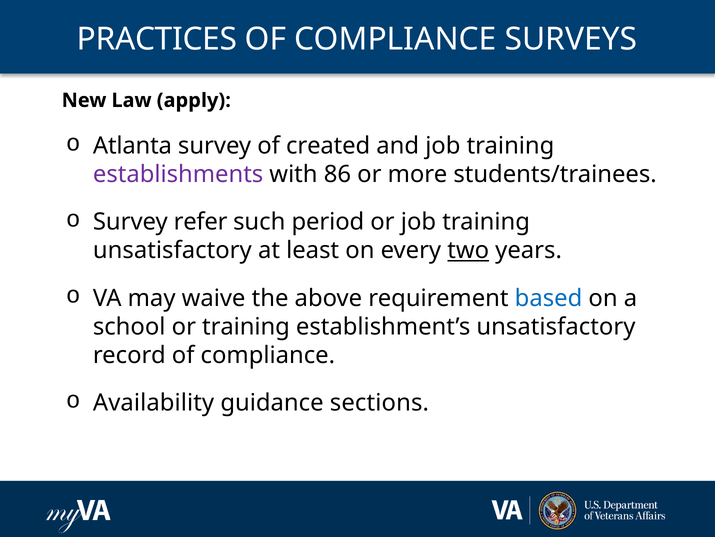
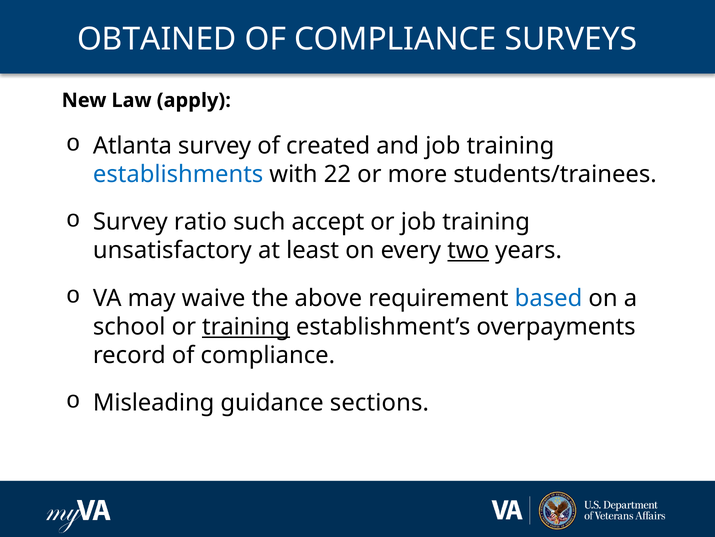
PRACTICES: PRACTICES -> OBTAINED
establishments colour: purple -> blue
86: 86 -> 22
refer: refer -> ratio
period: period -> accept
training at (246, 326) underline: none -> present
establishment’s unsatisfactory: unsatisfactory -> overpayments
Availability: Availability -> Misleading
